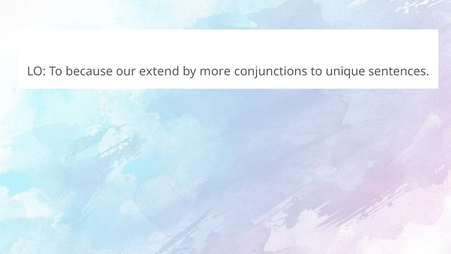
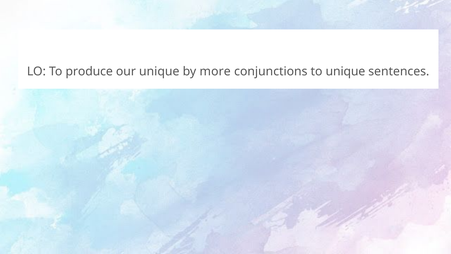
because: because -> produce
our extend: extend -> unique
